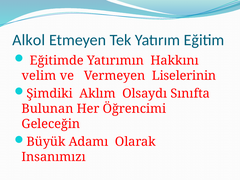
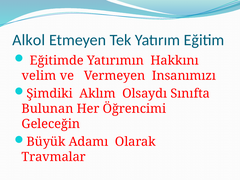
Liselerinin: Liselerinin -> Insanımızı
Insanımızı: Insanımızı -> Travmalar
